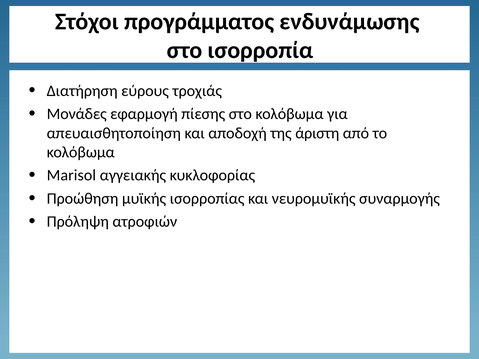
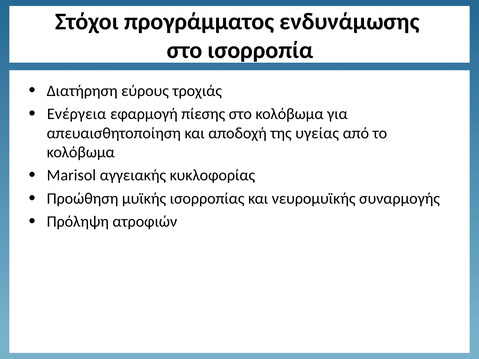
Μονάδες: Μονάδες -> Ενέργεια
άριστη: άριστη -> υγείας
